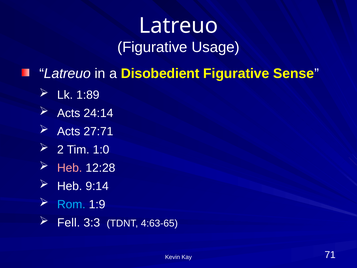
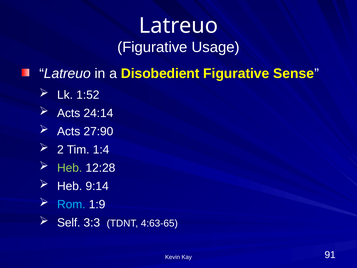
1:89: 1:89 -> 1:52
27:71: 27:71 -> 27:90
1:0: 1:0 -> 1:4
Heb at (70, 168) colour: pink -> light green
Fell: Fell -> Self
71: 71 -> 91
